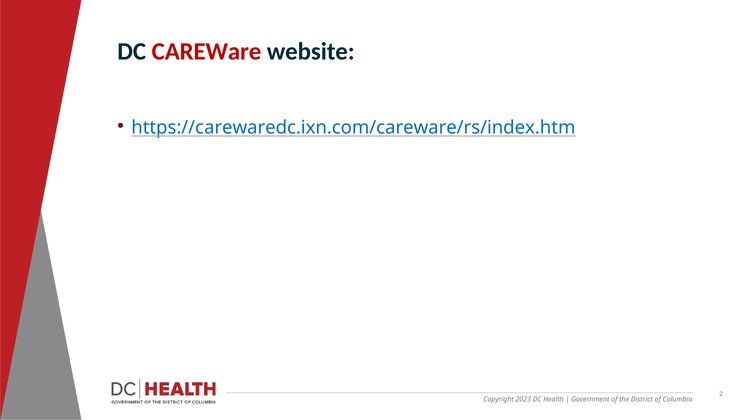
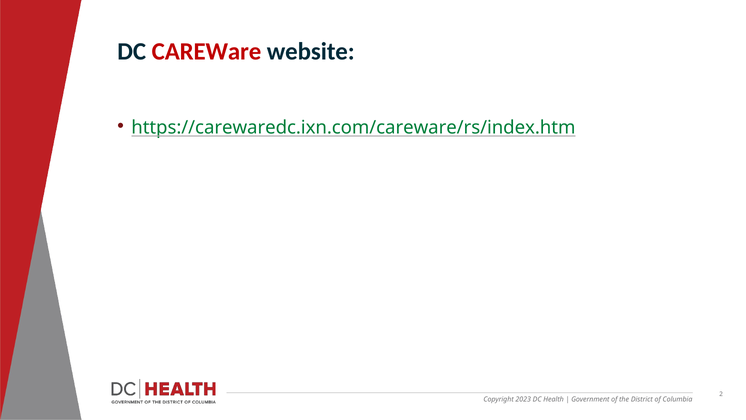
https://carewaredc.ixn.com/careware/rs/index.htm colour: blue -> green
